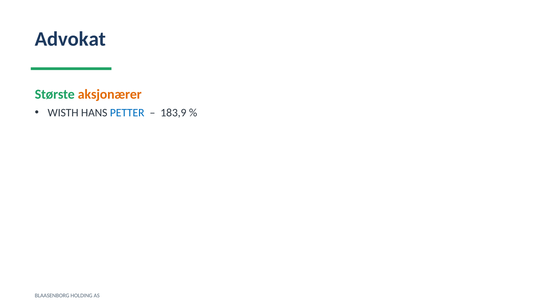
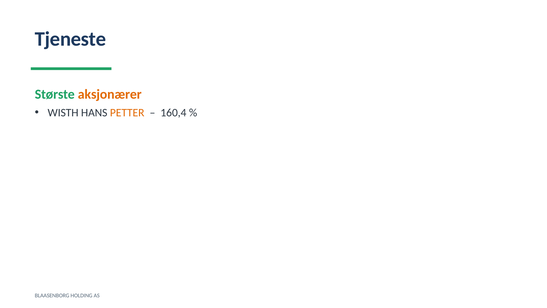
Advokat: Advokat -> Tjeneste
PETTER colour: blue -> orange
183,9: 183,9 -> 160,4
